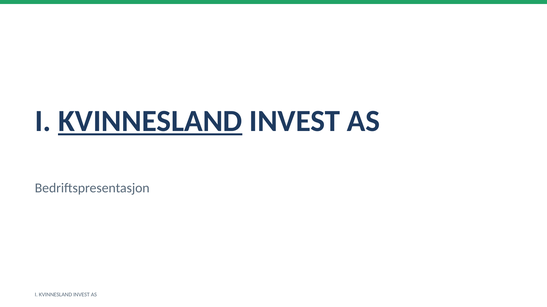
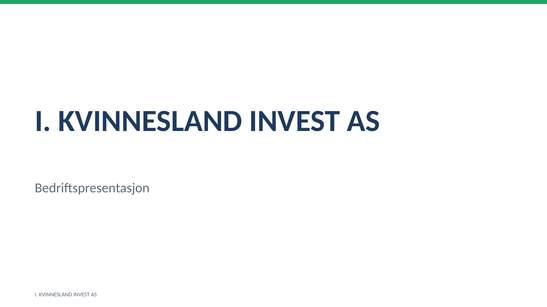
KVINNESLAND at (150, 121) underline: present -> none
